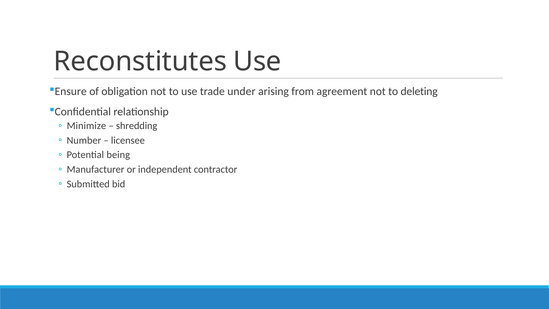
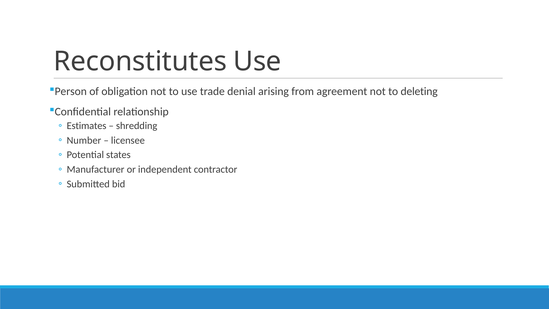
Ensure: Ensure -> Person
under: under -> denial
Minimize: Minimize -> Estimates
being: being -> states
